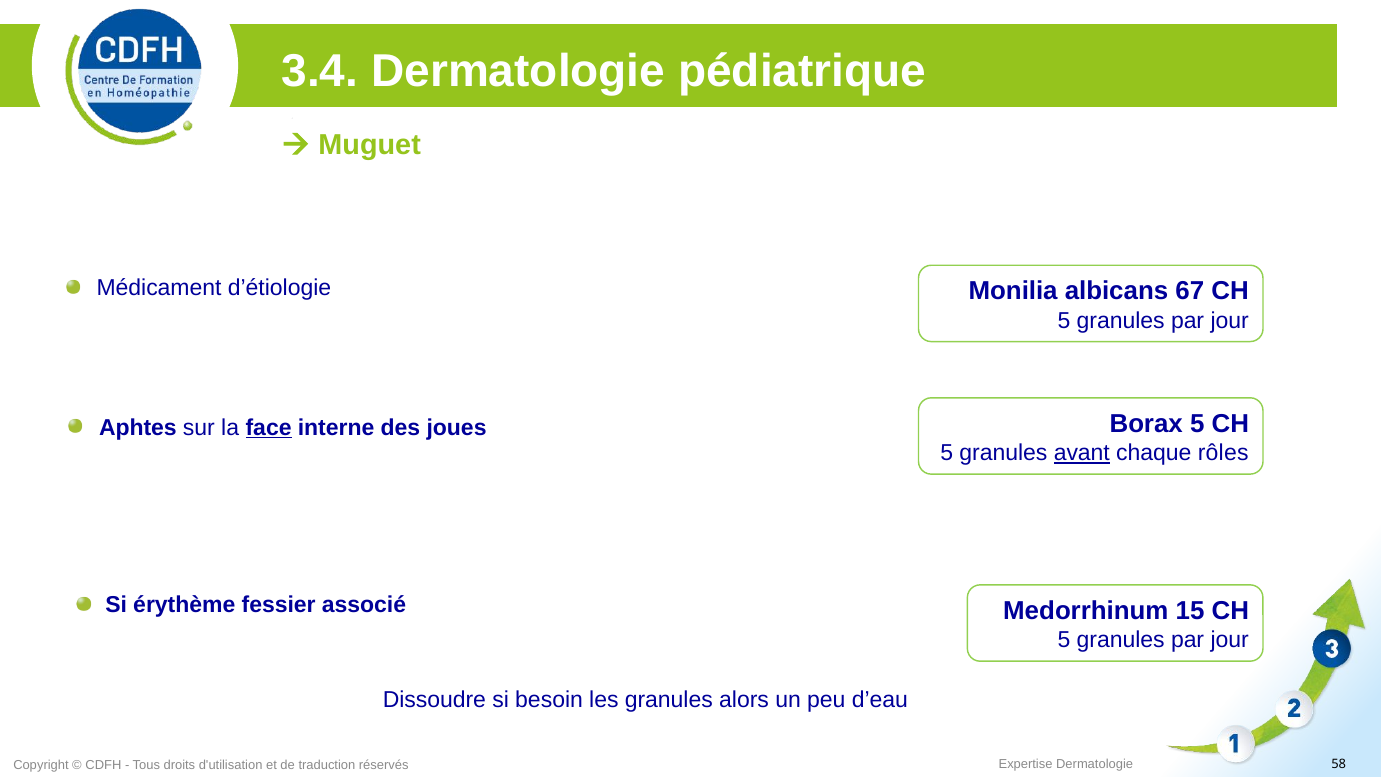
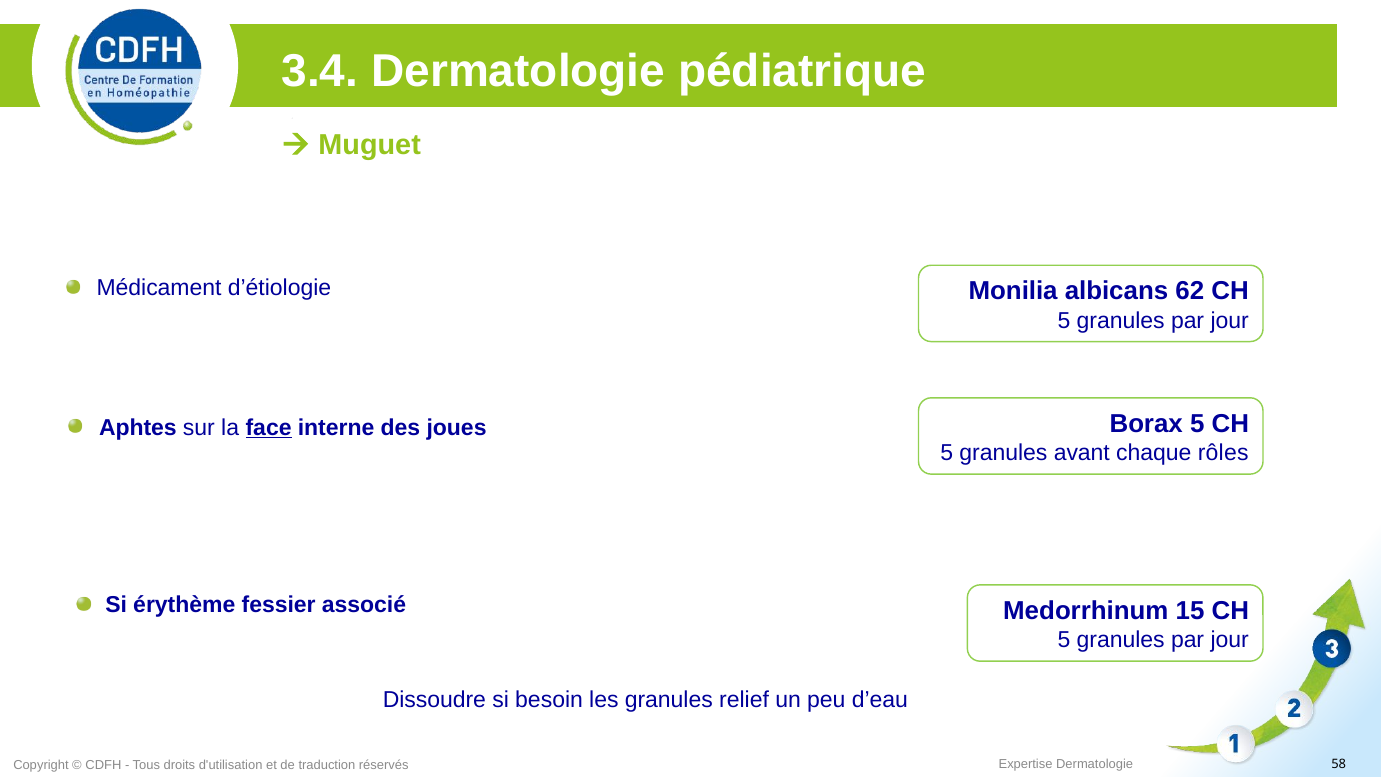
67: 67 -> 62
avant underline: present -> none
alors: alors -> relief
